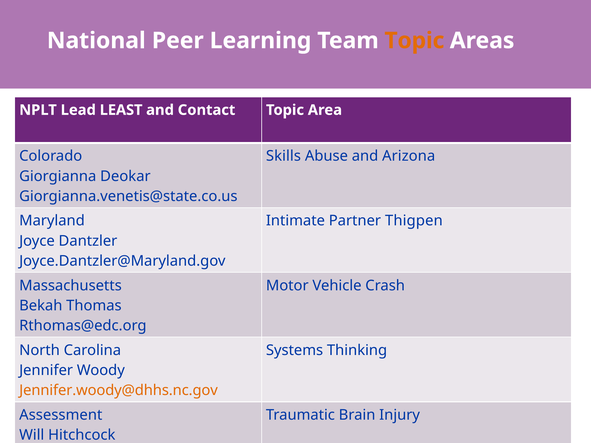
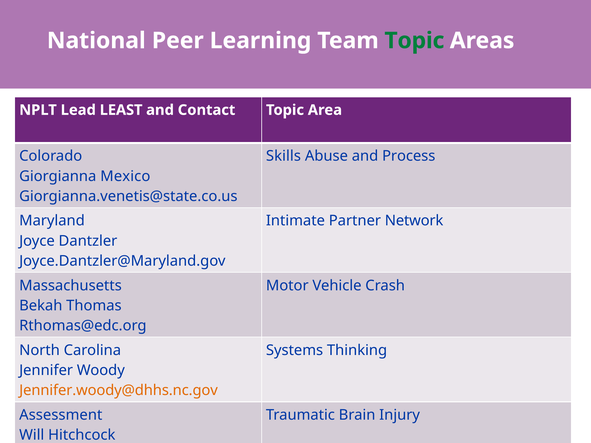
Topic at (414, 41) colour: orange -> green
Arizona: Arizona -> Process
Deokar: Deokar -> Mexico
Thigpen: Thigpen -> Network
